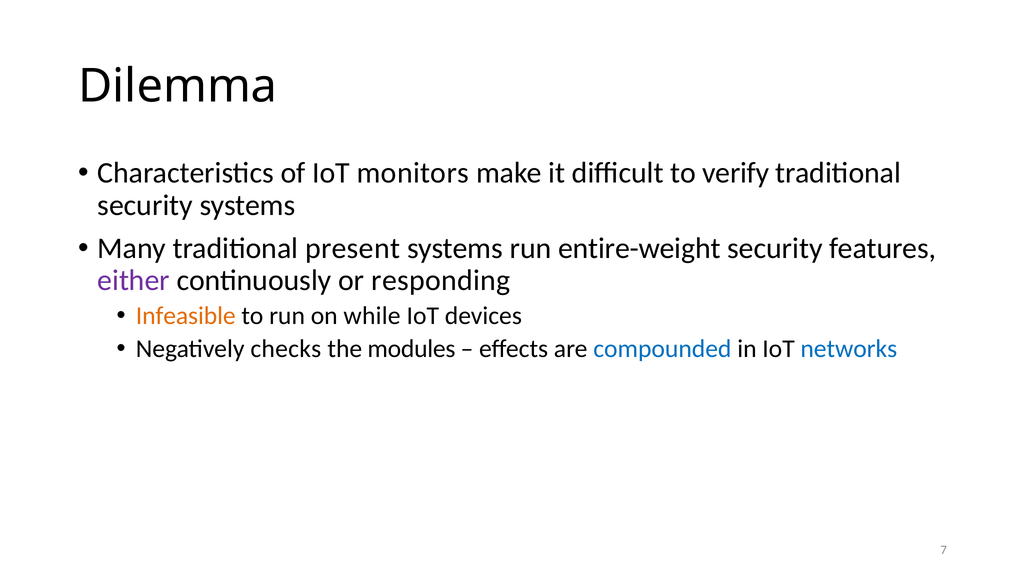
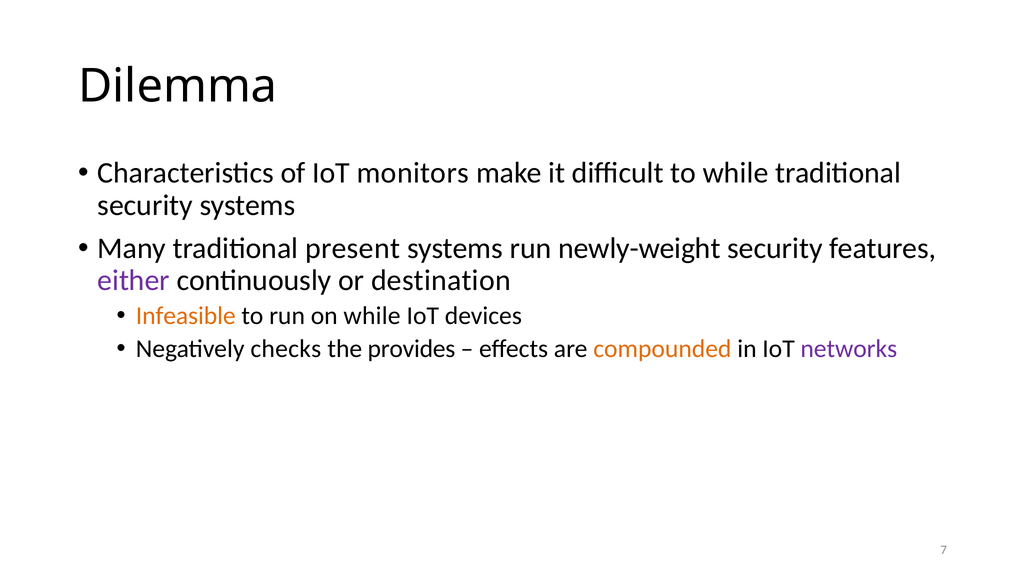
to verify: verify -> while
entire-weight: entire-weight -> newly-weight
responding: responding -> destination
modules: modules -> provides
compounded colour: blue -> orange
networks colour: blue -> purple
